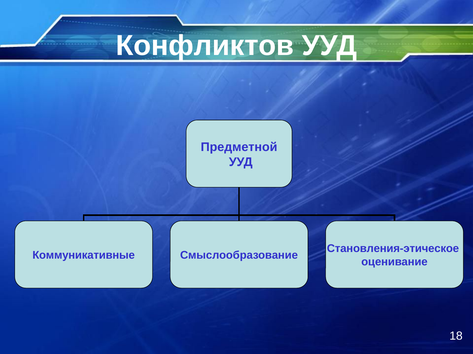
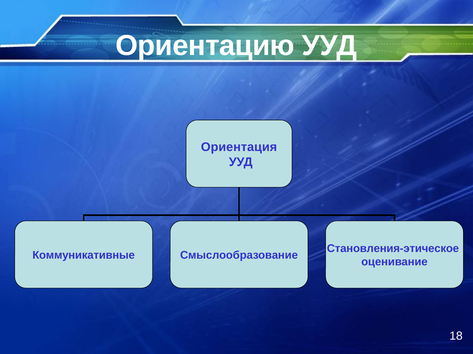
Конфликтов: Конфликтов -> Ориентацию
Предметной: Предметной -> Ориентация
